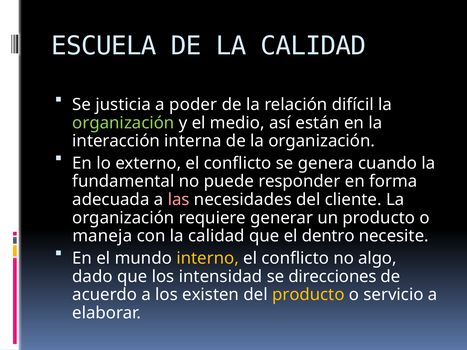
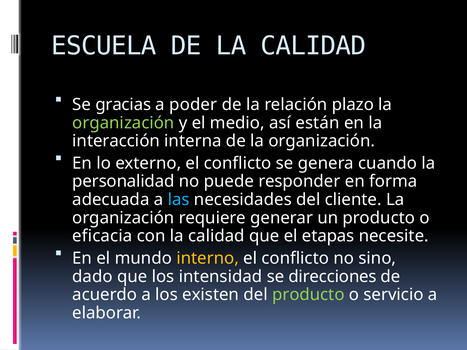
justicia: justicia -> gracias
difícil: difícil -> plazo
fundamental: fundamental -> personalidad
las colour: pink -> light blue
maneja: maneja -> eficacia
dentro: dentro -> etapas
algo: algo -> sino
producto at (308, 295) colour: yellow -> light green
